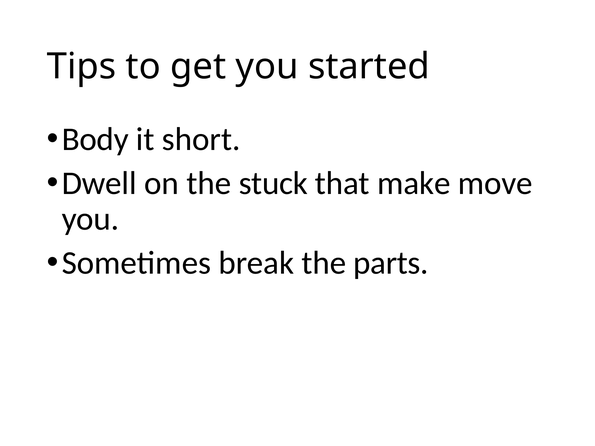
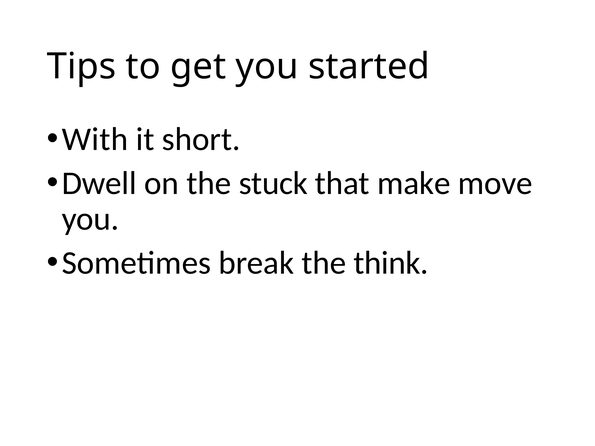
Body: Body -> With
parts: parts -> think
